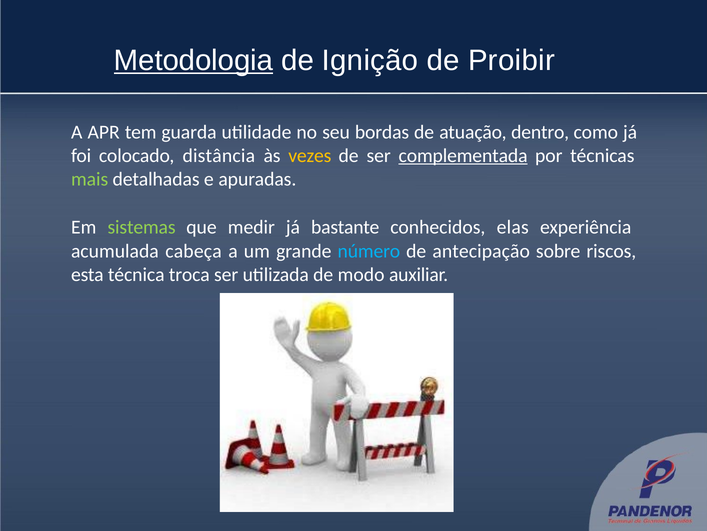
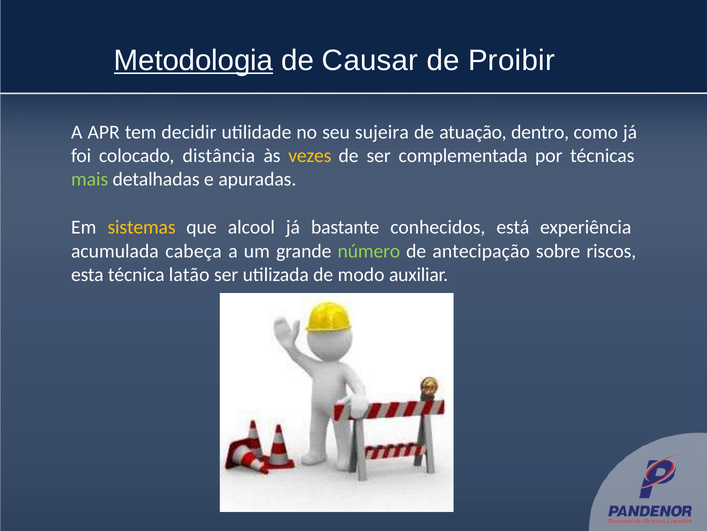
Ignição: Ignição -> Causar
guarda: guarda -> decidir
bordas: bordas -> sujeira
complementada underline: present -> none
sistemas colour: light green -> yellow
medir: medir -> alcool
elas: elas -> está
número colour: light blue -> light green
troca: troca -> latão
